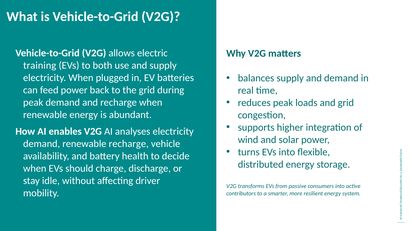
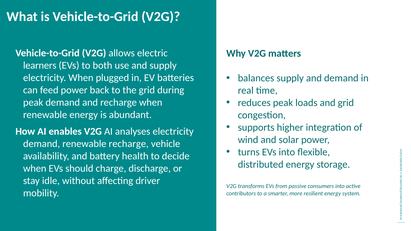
training: training -> learners
